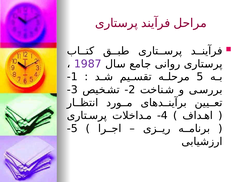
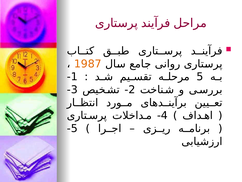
1987 colour: purple -> orange
